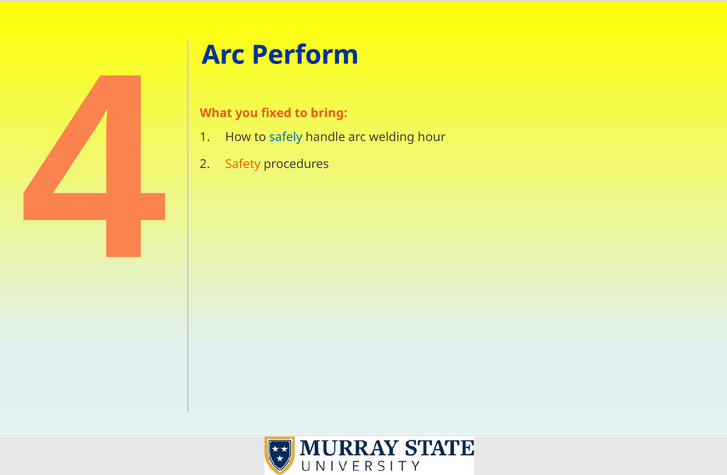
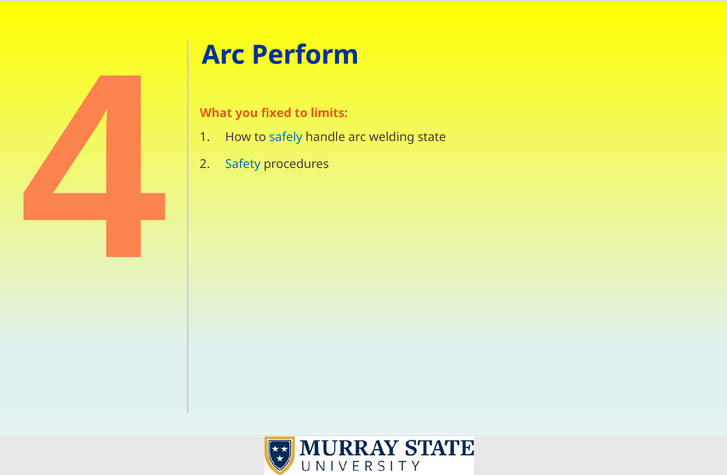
bring: bring -> limits
hour: hour -> state
Safety colour: orange -> blue
